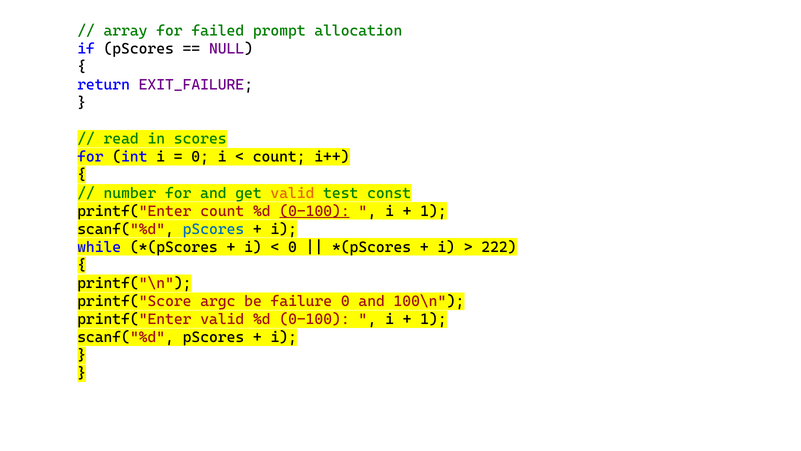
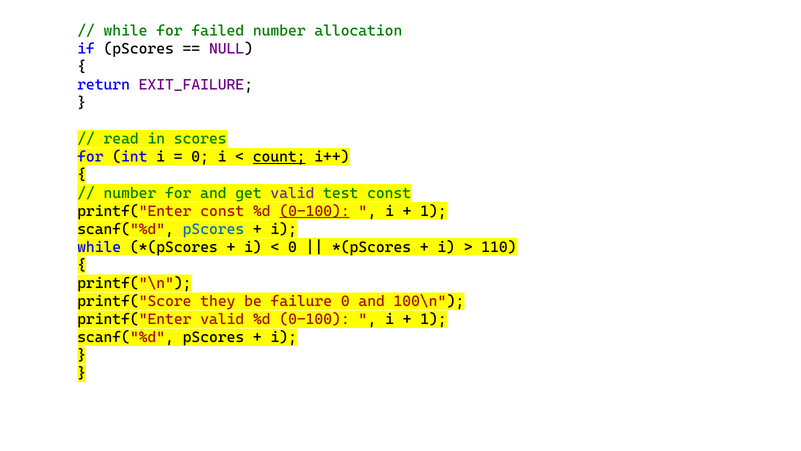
array at (126, 31): array -> while
failed prompt: prompt -> number
count at (279, 157) underline: none -> present
valid at (292, 193) colour: orange -> purple
printf("Enter count: count -> const
222: 222 -> 110
argc: argc -> they
